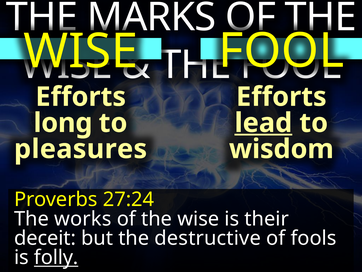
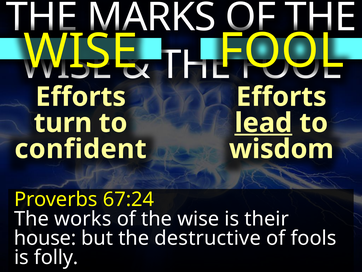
long: long -> turn
pleasures: pleasures -> confident
27:24: 27:24 -> 67:24
deceit: deceit -> house
folly underline: present -> none
